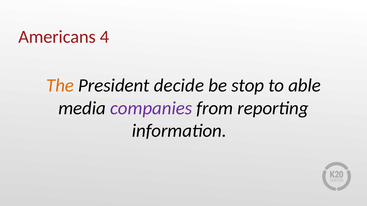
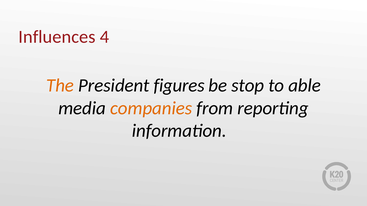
Americans: Americans -> Influences
decide: decide -> figures
companies colour: purple -> orange
